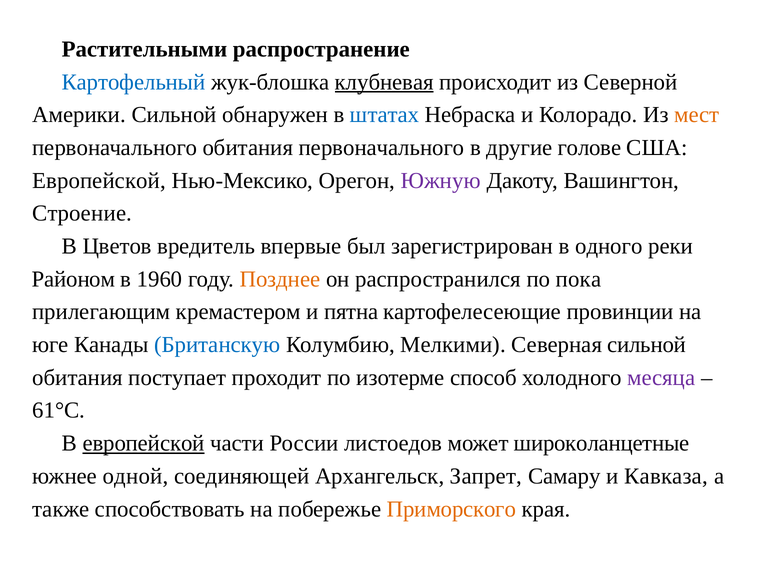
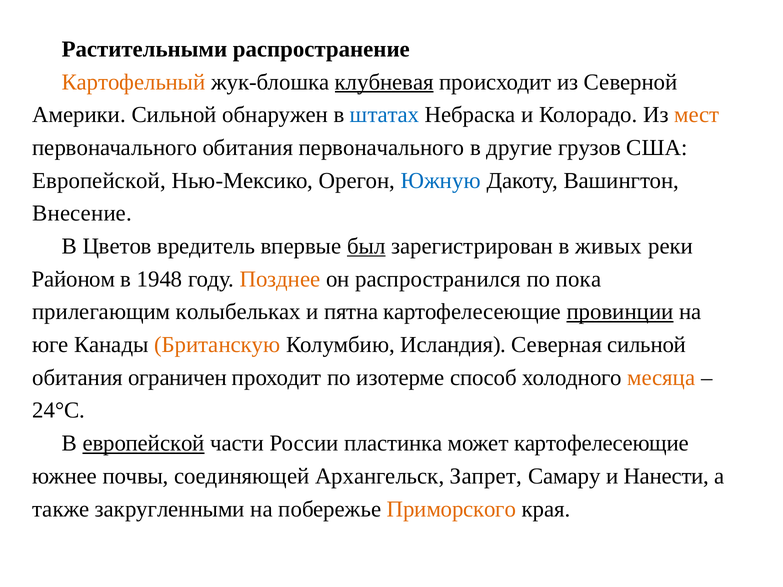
Картофельный colour: blue -> orange
голове: голове -> грузов
Южную colour: purple -> blue
Строение: Строение -> Внесение
был underline: none -> present
одного: одного -> живых
1960: 1960 -> 1948
кремастером: кремастером -> колыбельках
провинции underline: none -> present
Британскую colour: blue -> orange
Мелкими: Мелкими -> Исландия
поступает: поступает -> ограничен
месяца colour: purple -> orange
61°C: 61°C -> 24°C
листоедов: листоедов -> пластинка
может широколанцетные: широколанцетные -> картофелесеющие
одной: одной -> почвы
Кавказа: Кавказа -> Нанести
способствовать: способствовать -> закругленными
